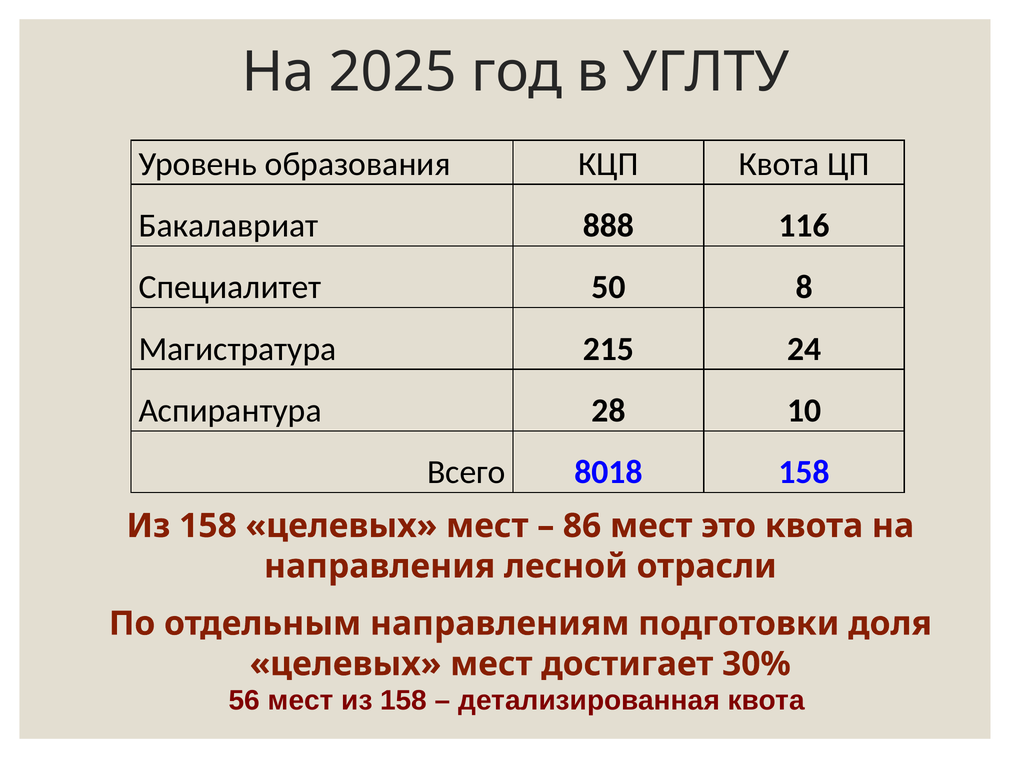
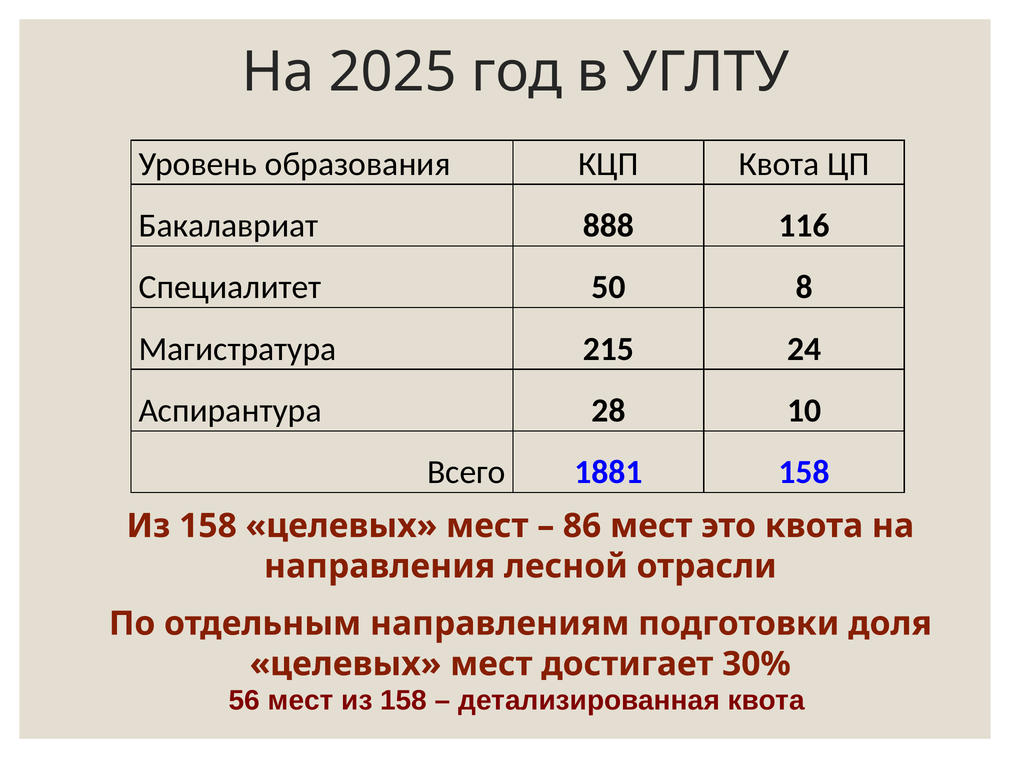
8018: 8018 -> 1881
